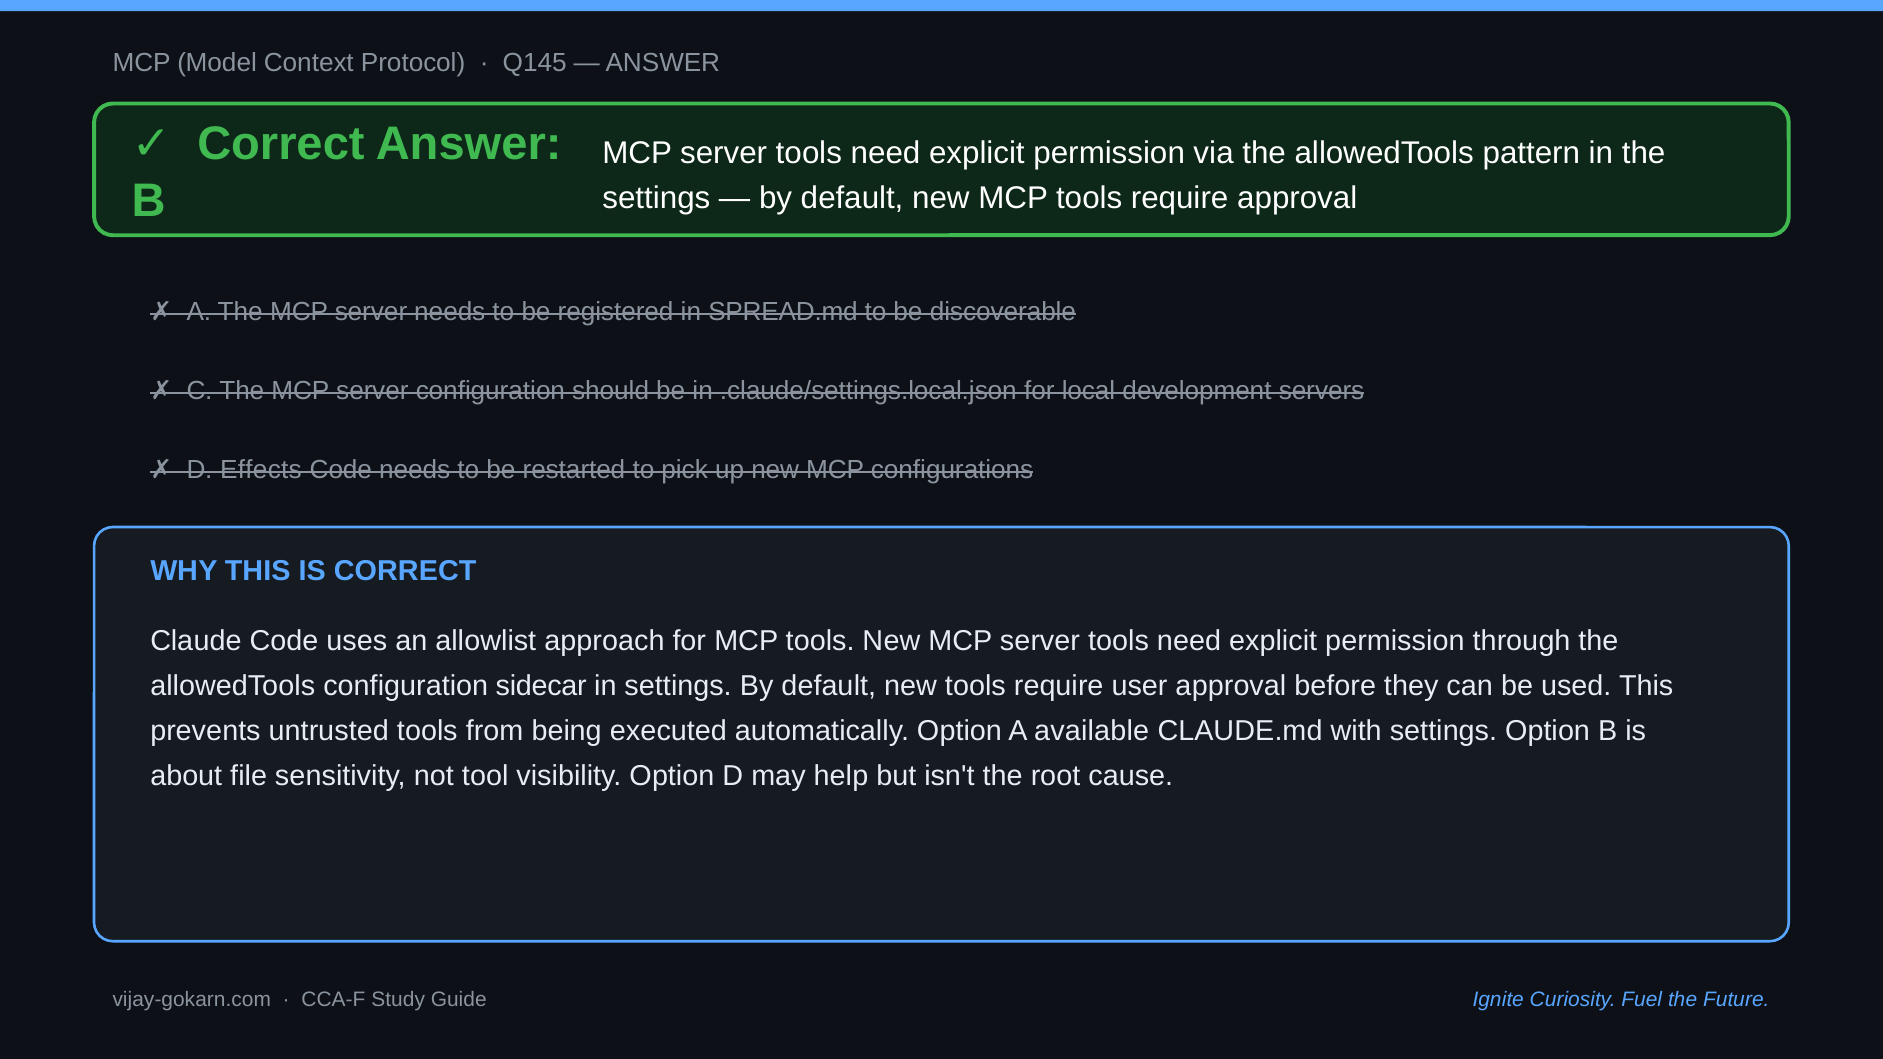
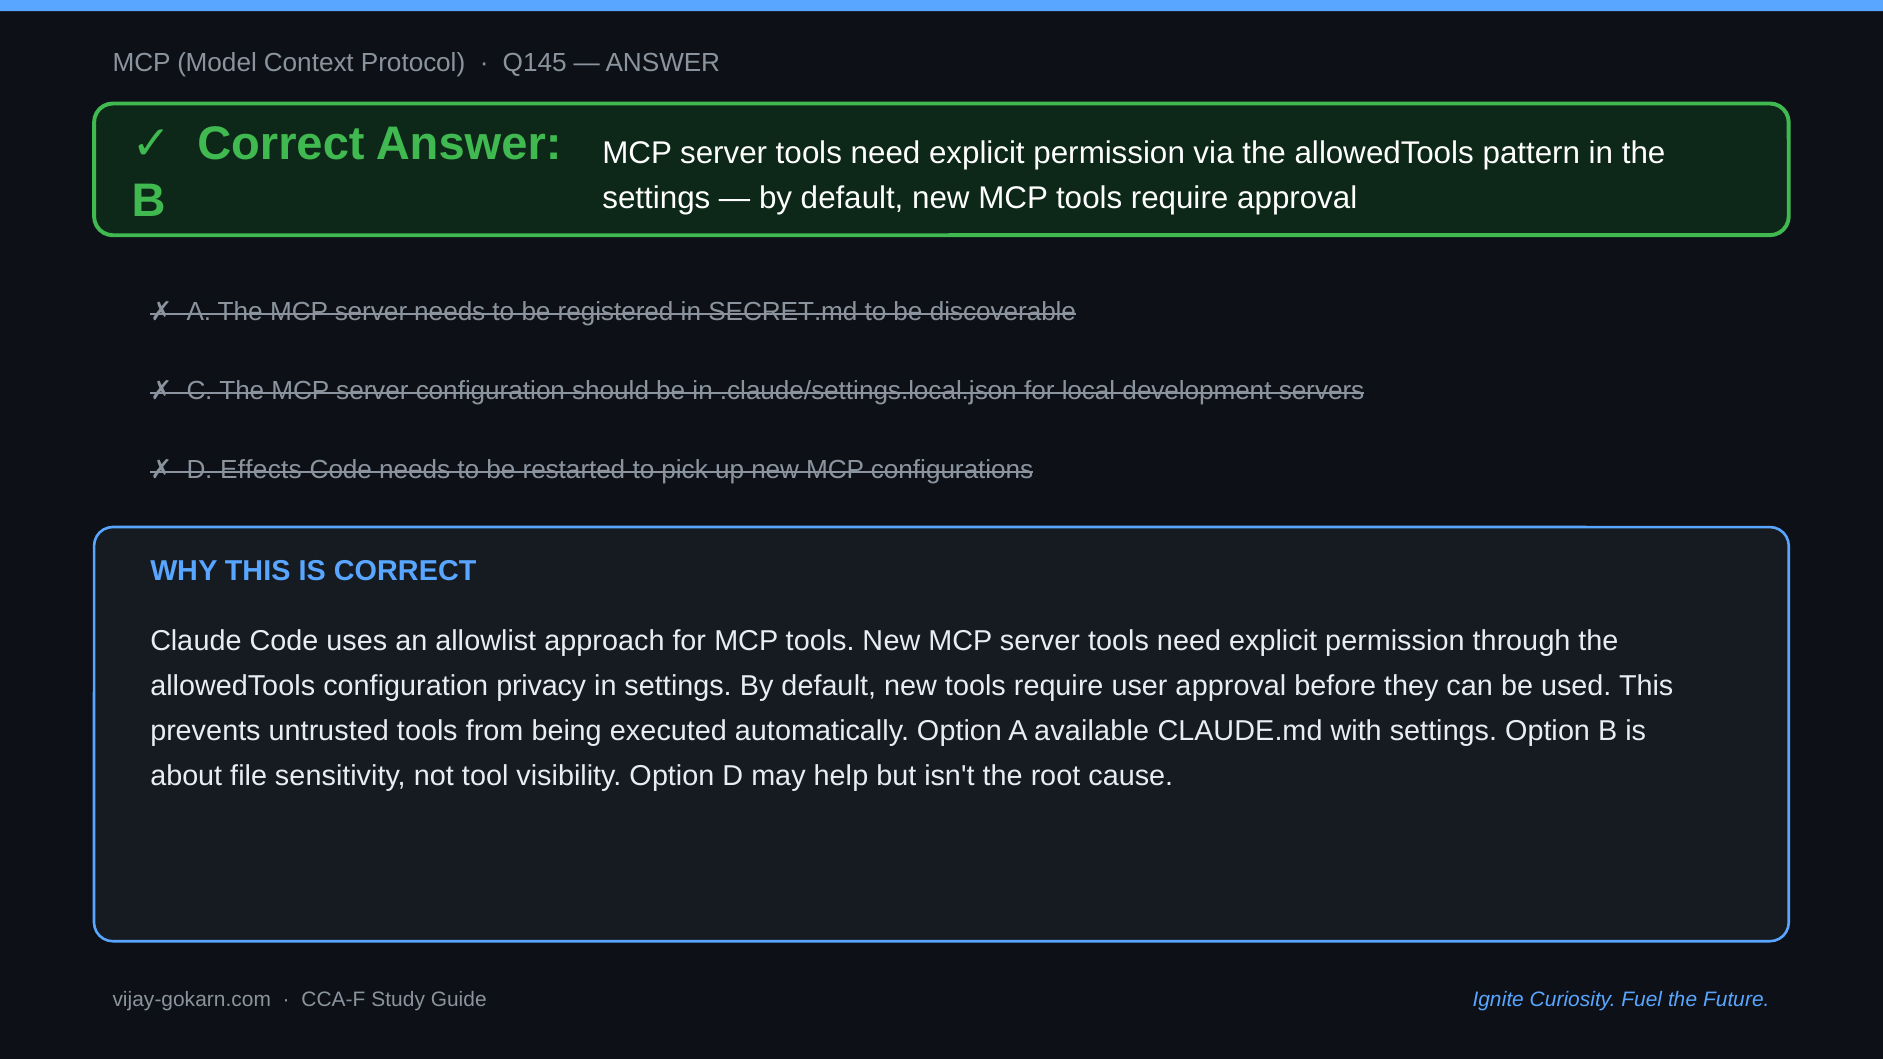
SPREAD.md: SPREAD.md -> SECRET.md
sidecar: sidecar -> privacy
